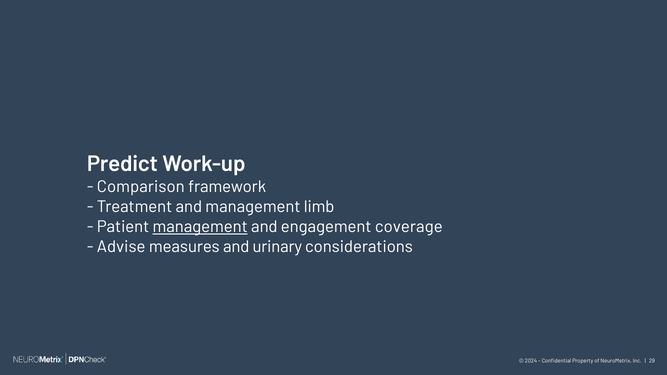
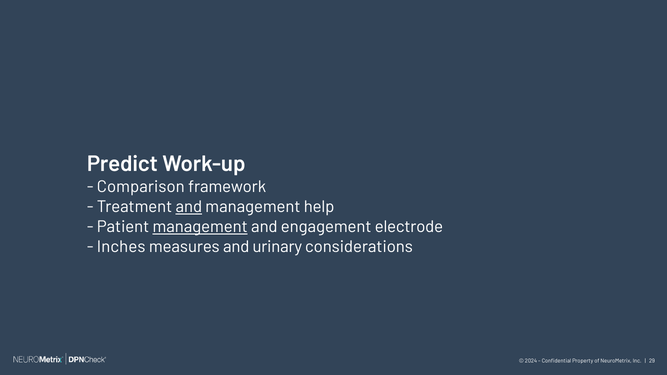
and at (189, 207) underline: none -> present
limb: limb -> help
coverage: coverage -> electrode
Advise: Advise -> Inches
